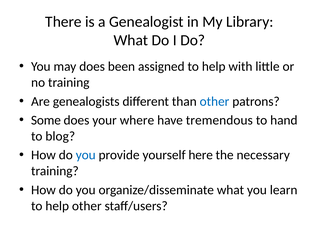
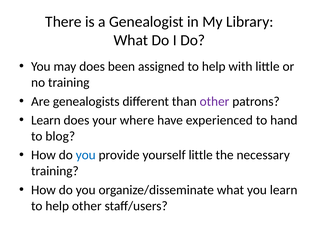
other at (214, 101) colour: blue -> purple
Some at (46, 120): Some -> Learn
tremendous: tremendous -> experienced
yourself here: here -> little
